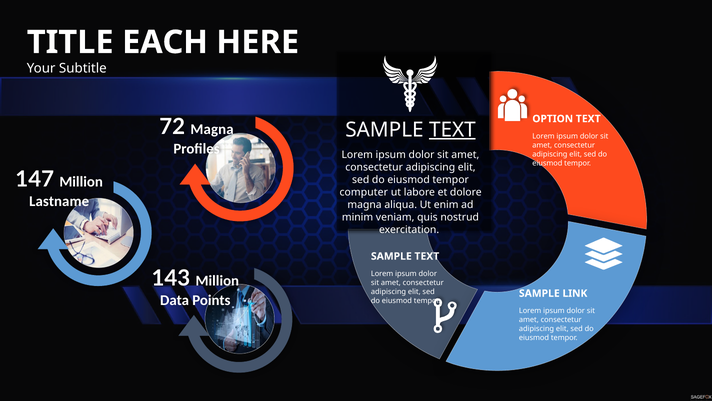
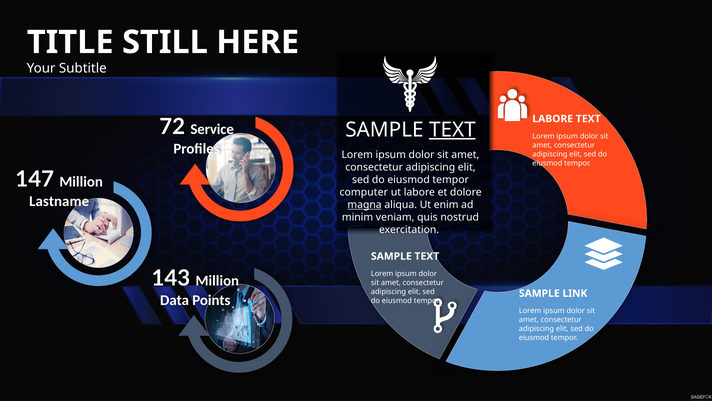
EACH: EACH -> STILL
OPTION at (553, 119): OPTION -> LABORE
72 Magna: Magna -> Service
magna at (365, 205) underline: none -> present
